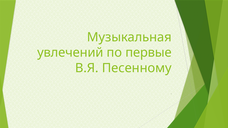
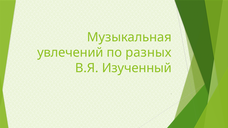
первые: первые -> разных
Песенному: Песенному -> Изученный
